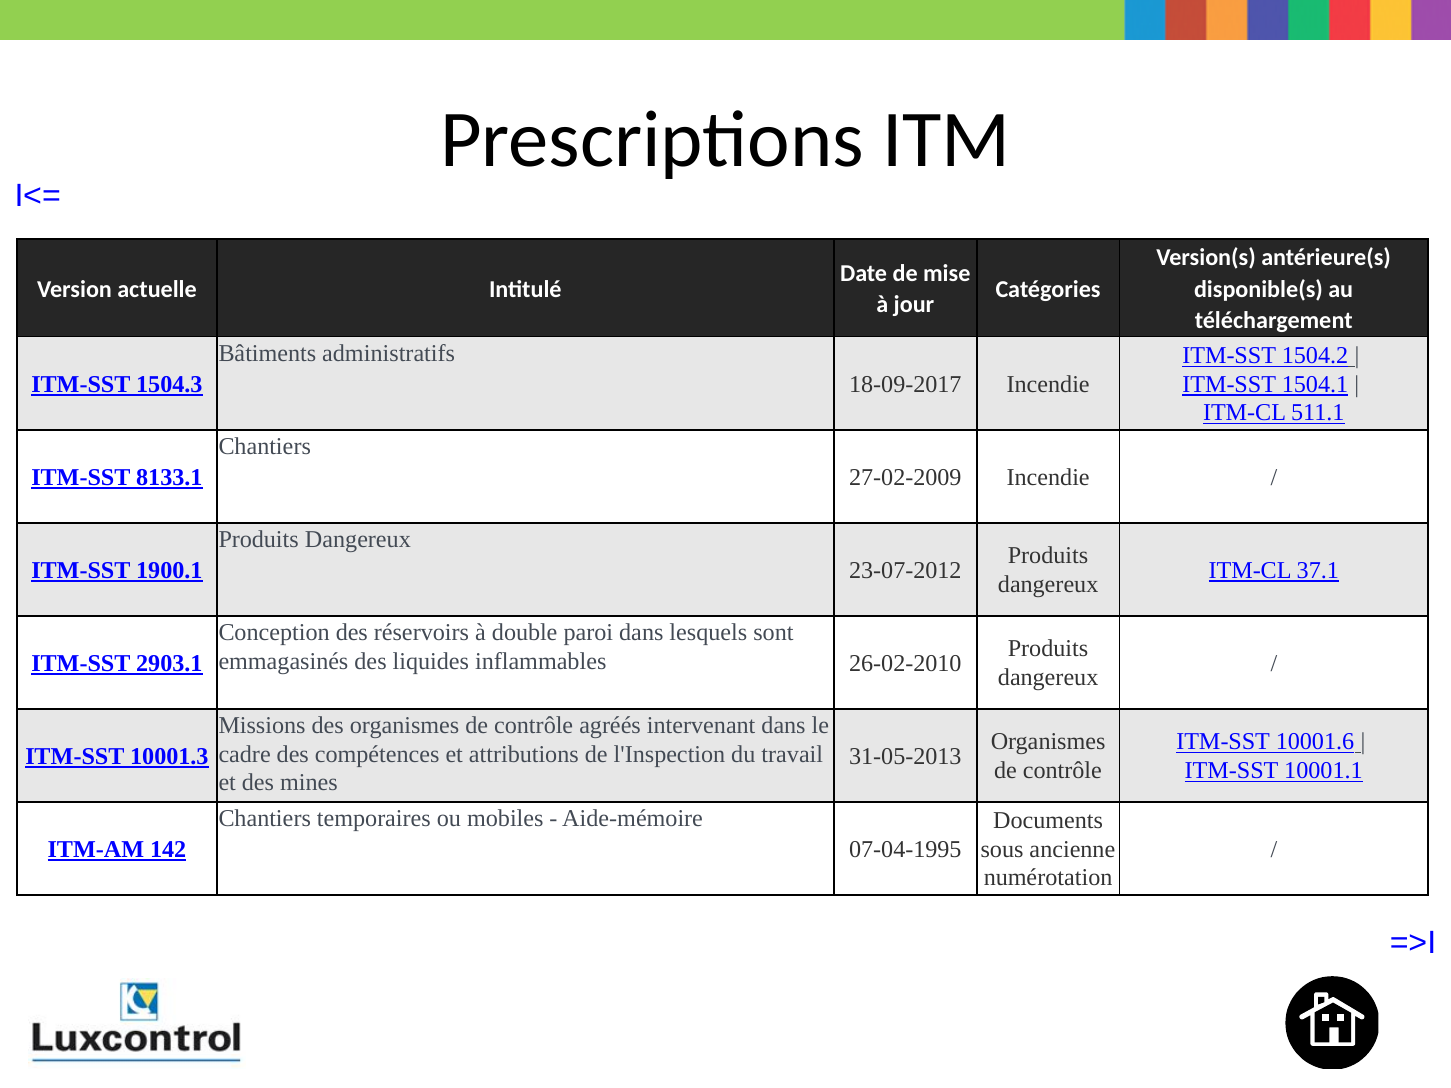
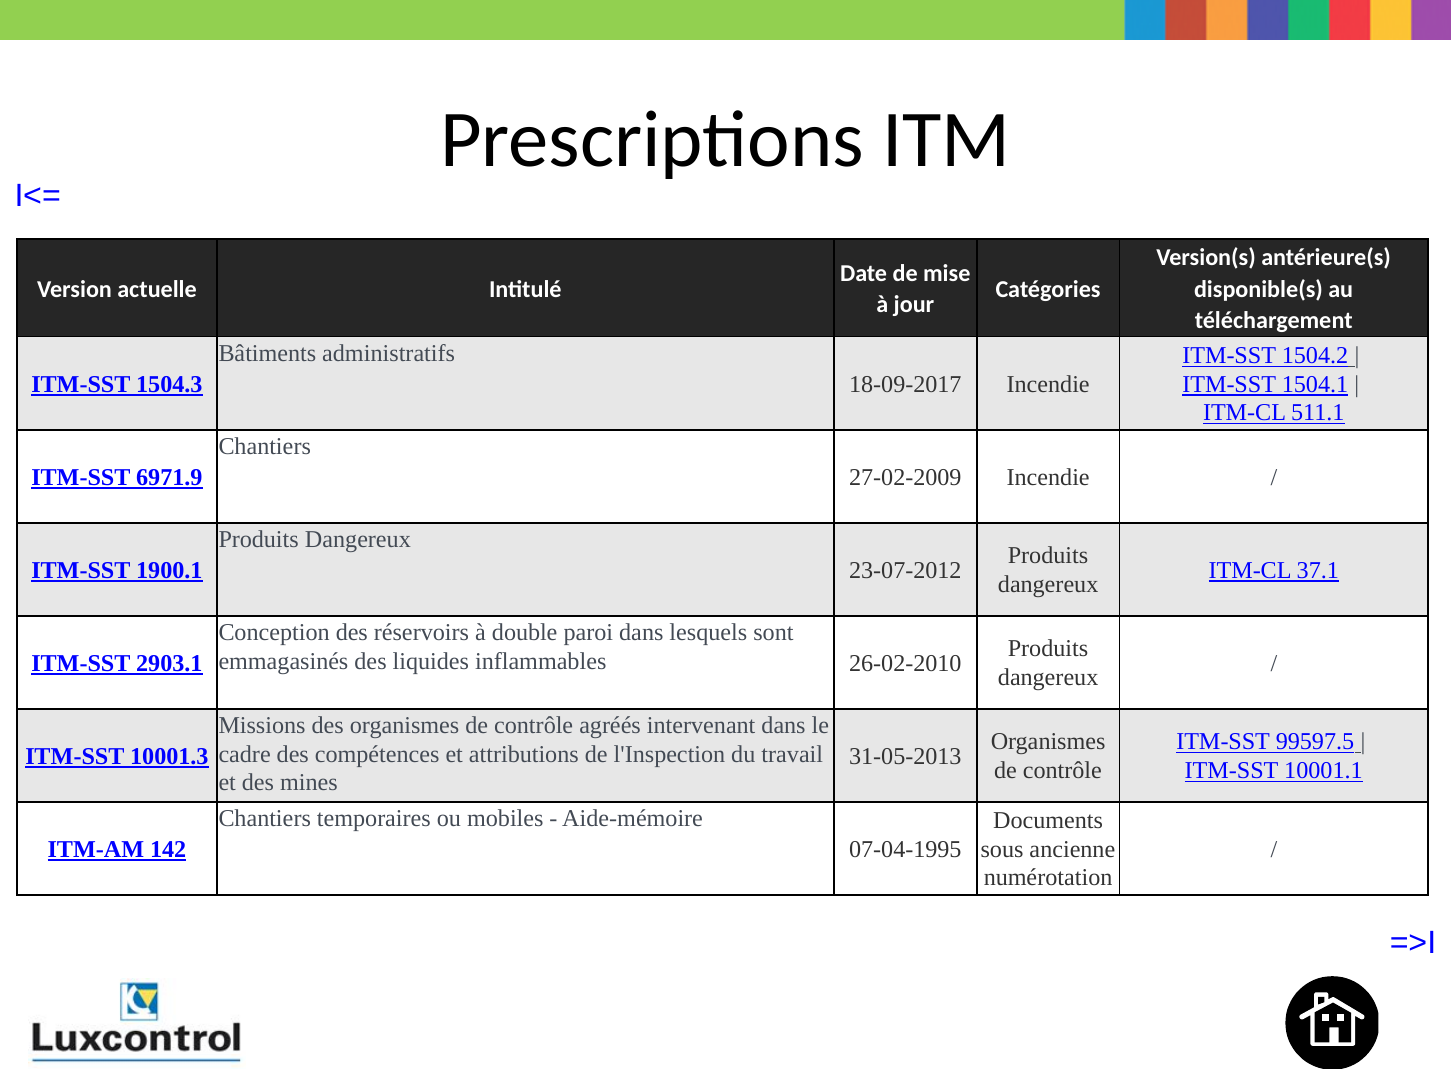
8133.1: 8133.1 -> 6971.9
10001.6: 10001.6 -> 99597.5
